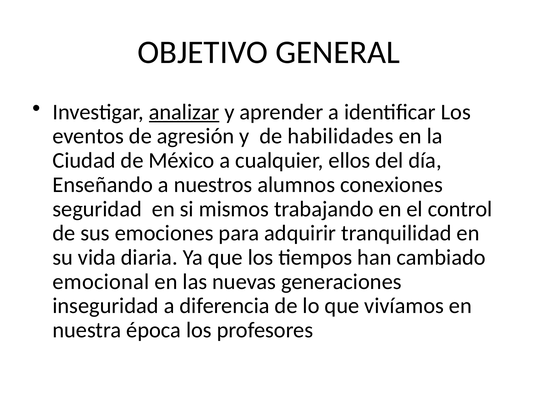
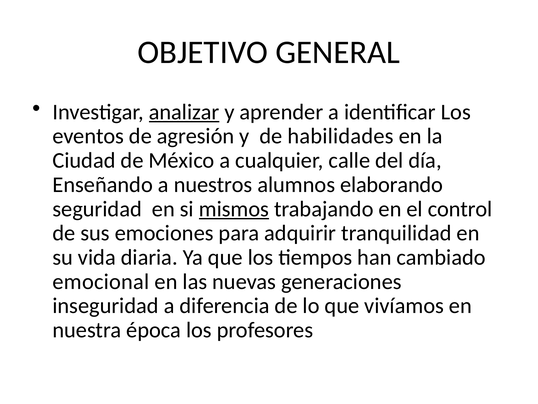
ellos: ellos -> calle
conexiones: conexiones -> elaborando
mismos underline: none -> present
